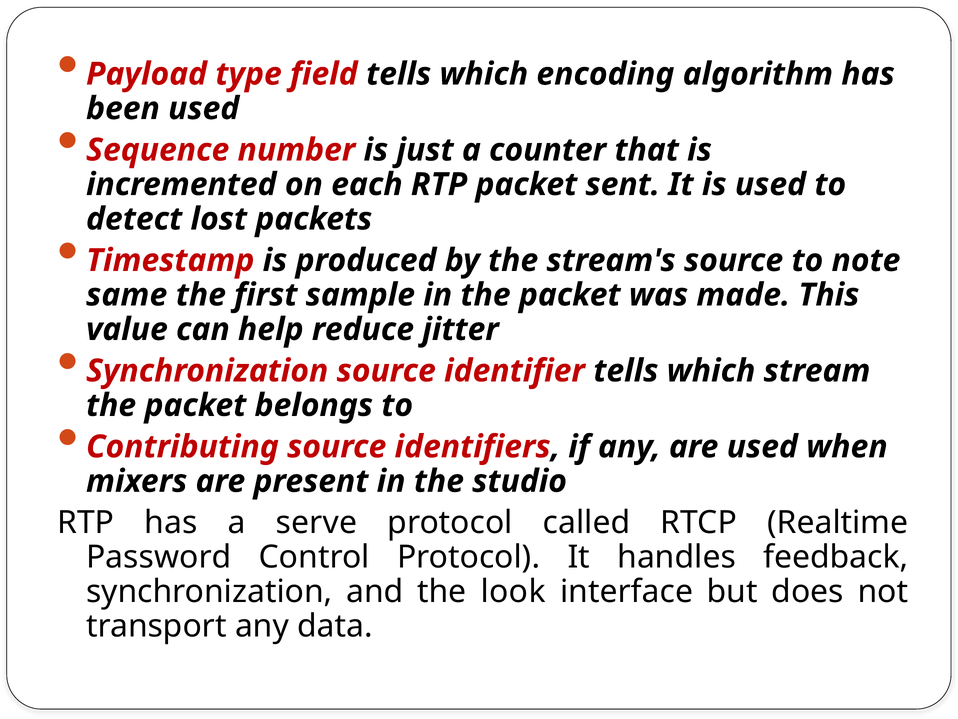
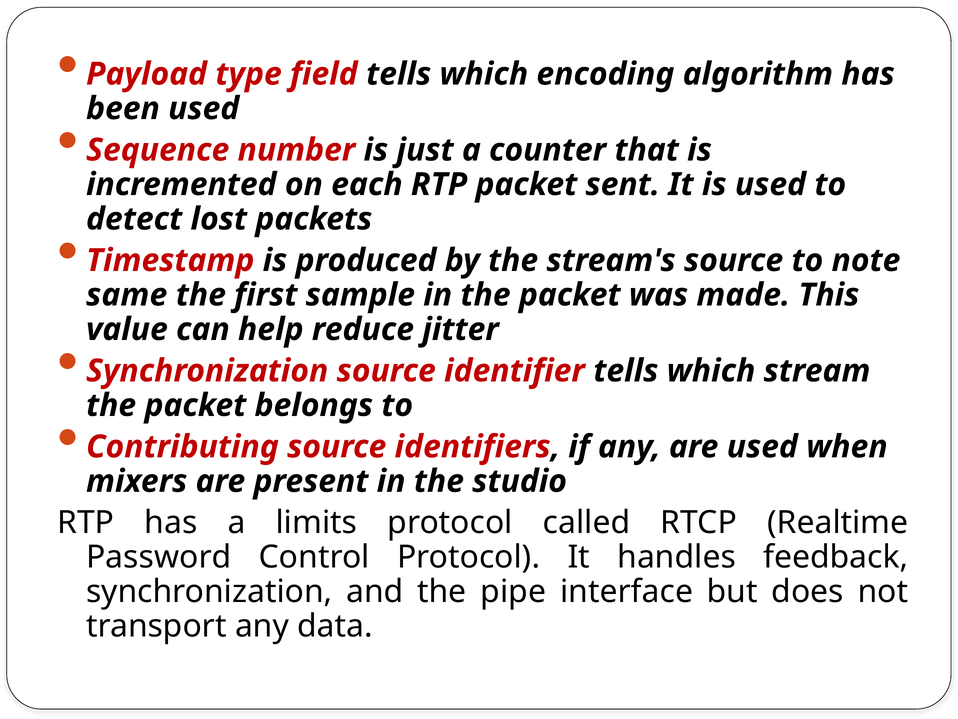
serve: serve -> limits
look: look -> pipe
